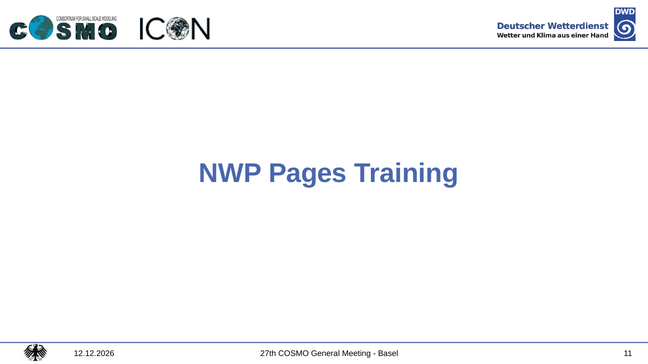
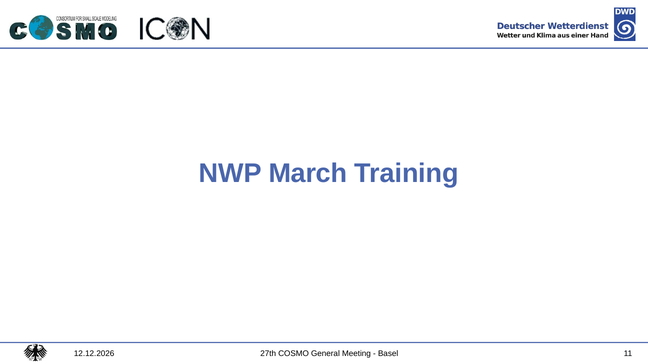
Pages: Pages -> March
